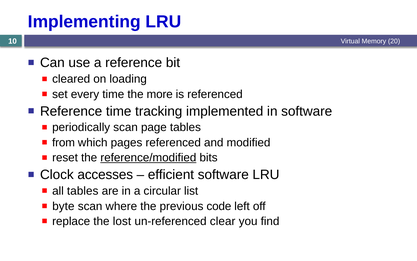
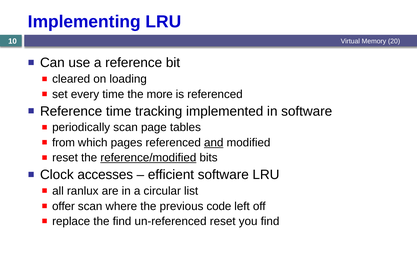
and underline: none -> present
all tables: tables -> ranlux
byte: byte -> offer
the lost: lost -> find
un-referenced clear: clear -> reset
